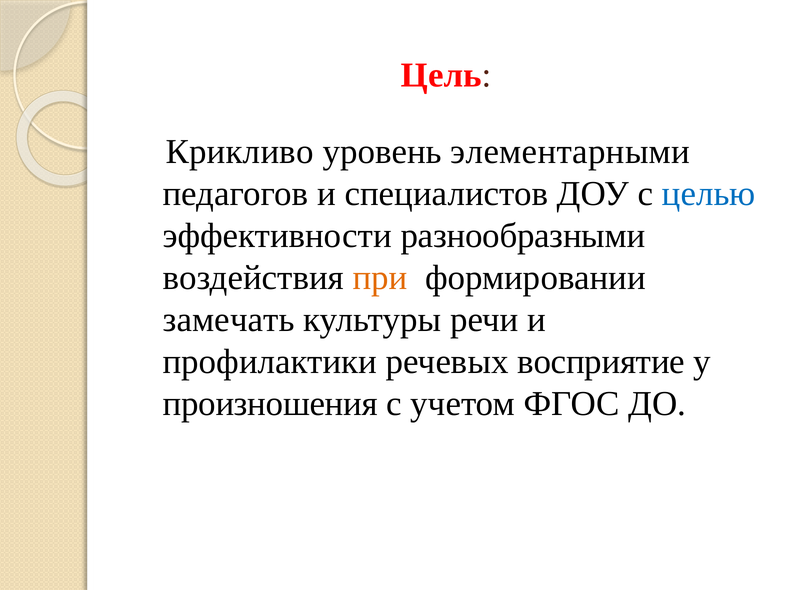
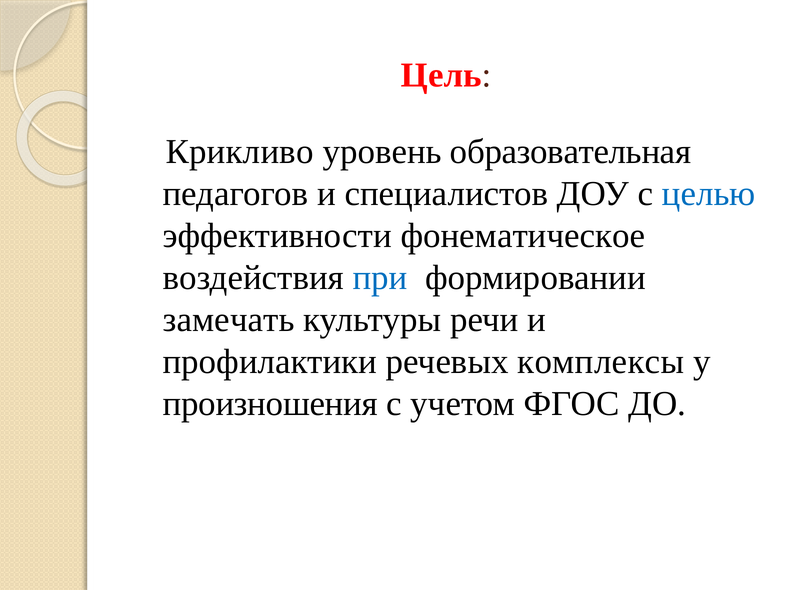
элементарными: элементарными -> образовательная
разнообразными: разнообразными -> фонематическое
при colour: orange -> blue
восприятие: восприятие -> комплексы
